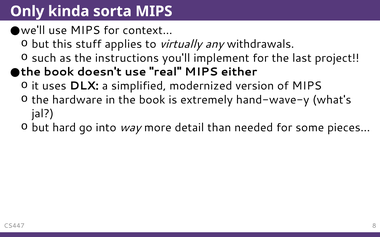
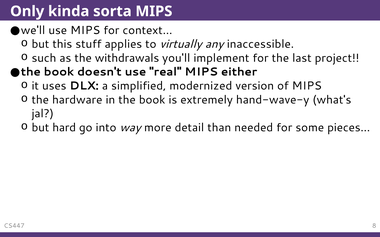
withdrawals: withdrawals -> inaccessible
instructions: instructions -> withdrawals
